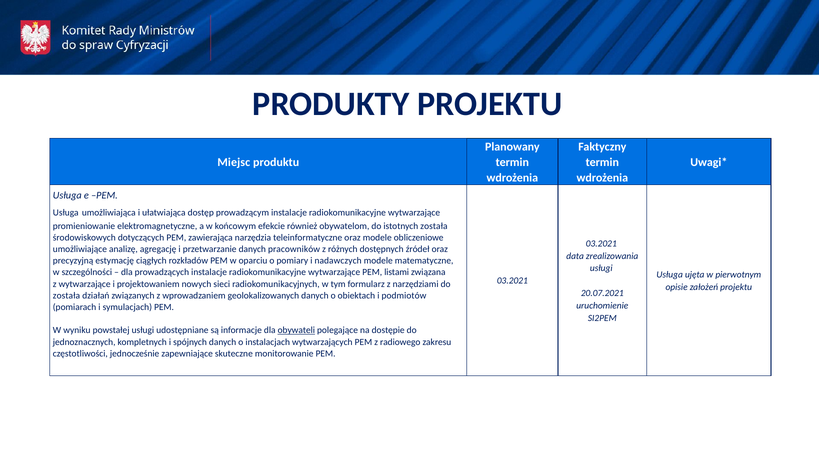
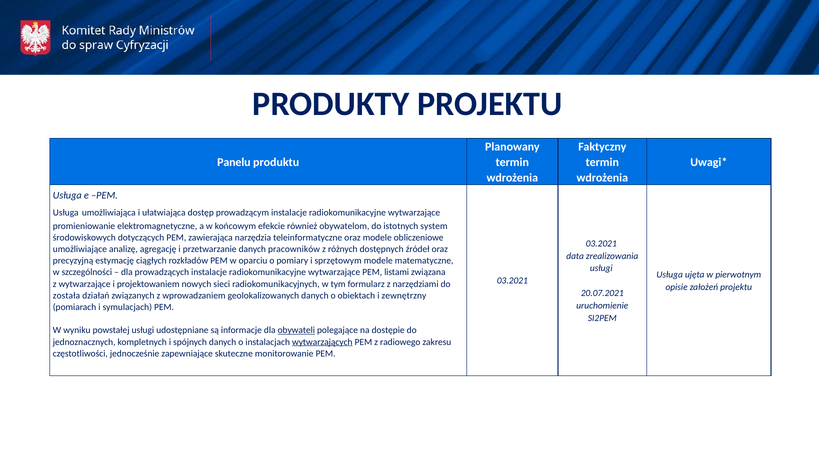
Miejsc: Miejsc -> Panelu
istotnych została: została -> system
nadawczych: nadawczych -> sprzętowym
podmiotów: podmiotów -> zewnętrzny
wytwarzających underline: none -> present
